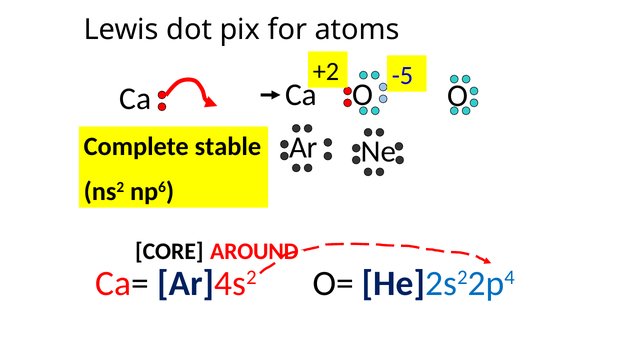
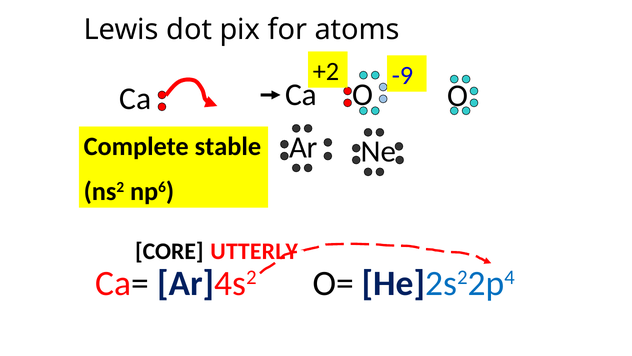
-5: -5 -> -9
AROUND: AROUND -> UTTERLY
